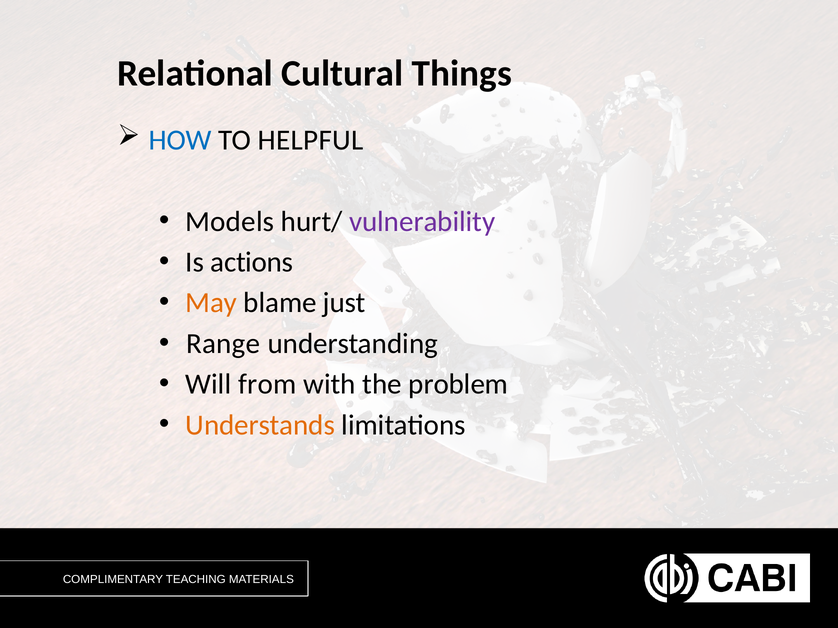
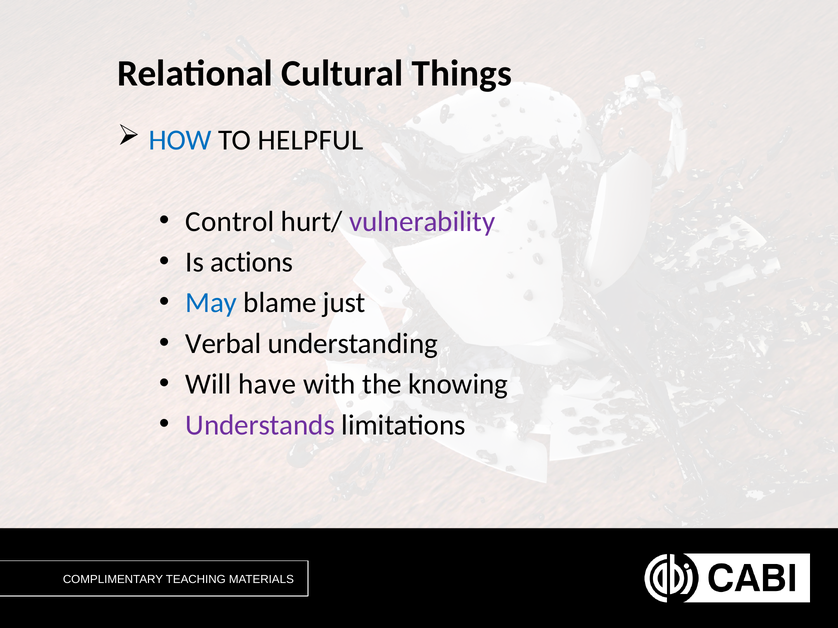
Models: Models -> Control
May colour: orange -> blue
Range: Range -> Verbal
from: from -> have
problem: problem -> knowing
Understands colour: orange -> purple
